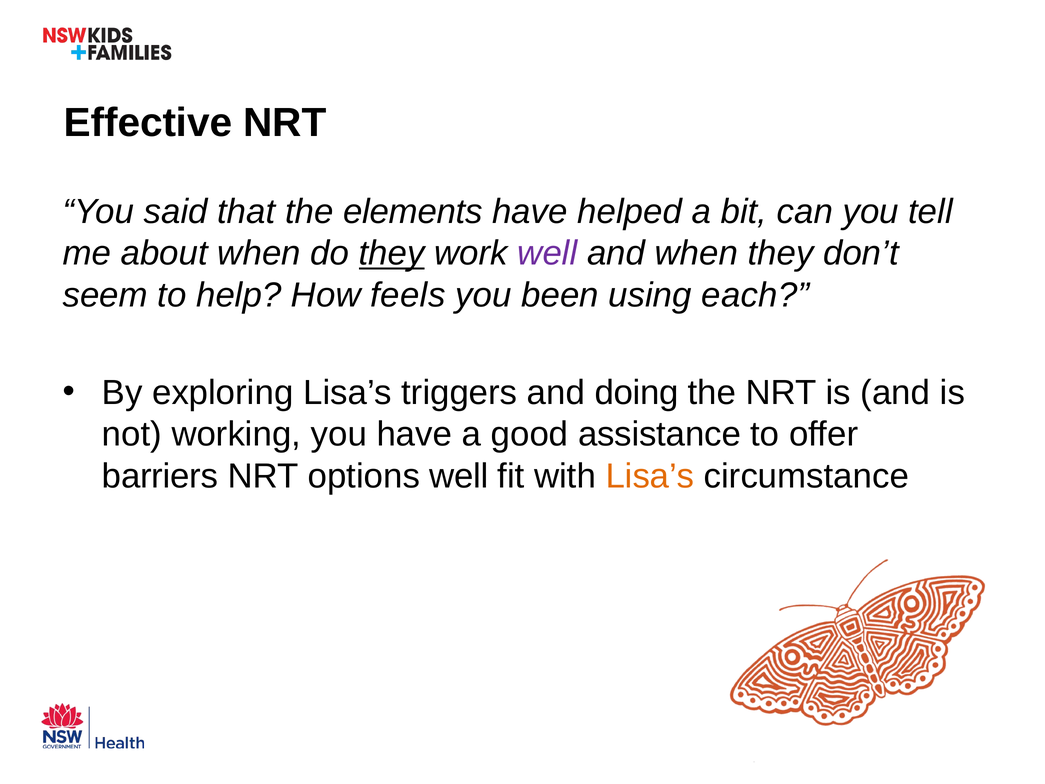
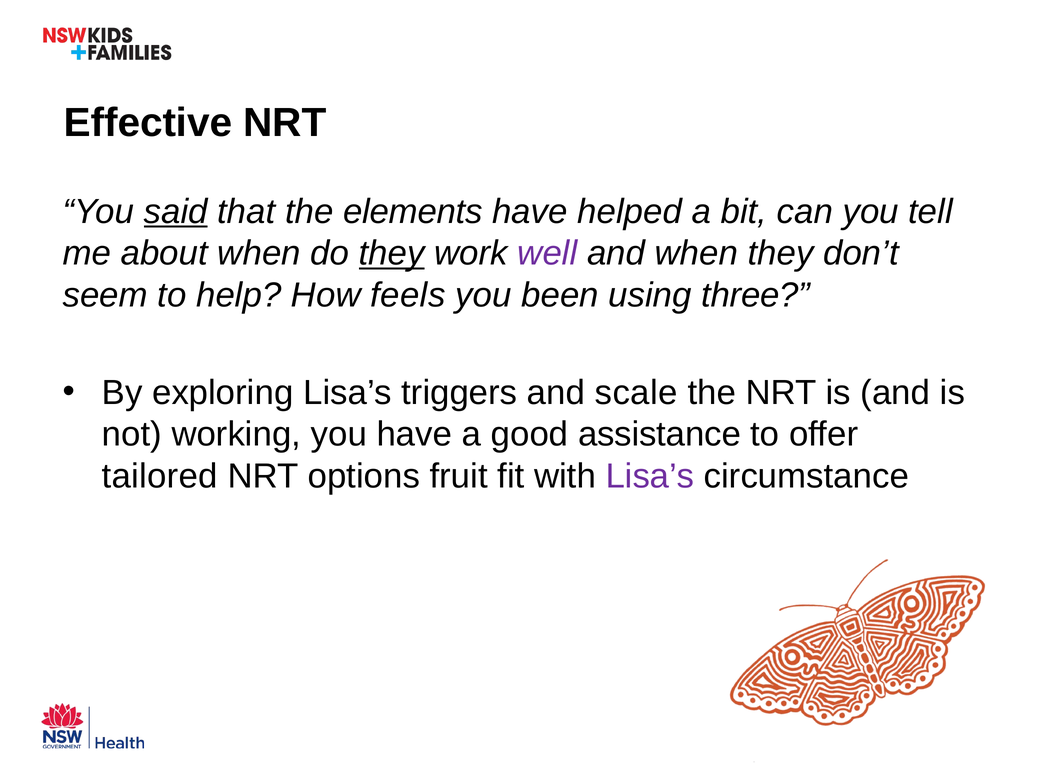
said underline: none -> present
each: each -> three
doing: doing -> scale
barriers: barriers -> tailored
options well: well -> fruit
Lisa’s at (650, 476) colour: orange -> purple
